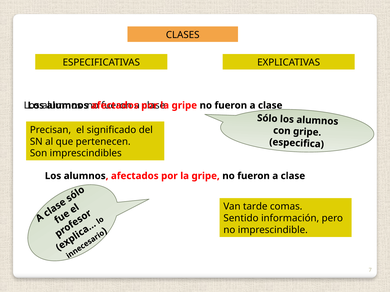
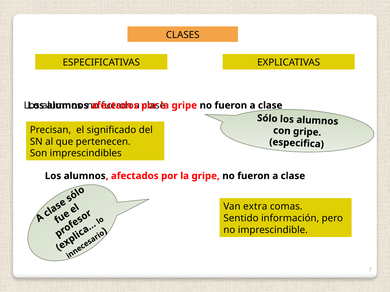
tarde: tarde -> extra
